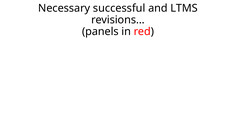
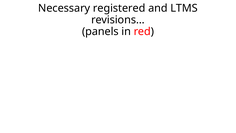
successful: successful -> registered
